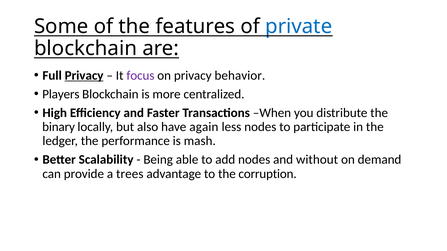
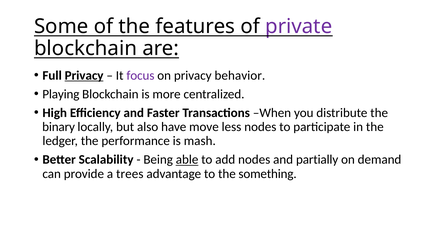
private colour: blue -> purple
Players: Players -> Playing
again: again -> move
able underline: none -> present
without: without -> partially
corruption: corruption -> something
